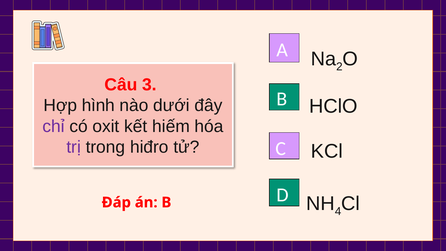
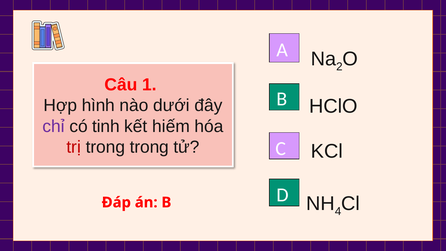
3: 3 -> 1
oxit: oxit -> tinh
trị colour: purple -> red
trong hiđro: hiđro -> trong
